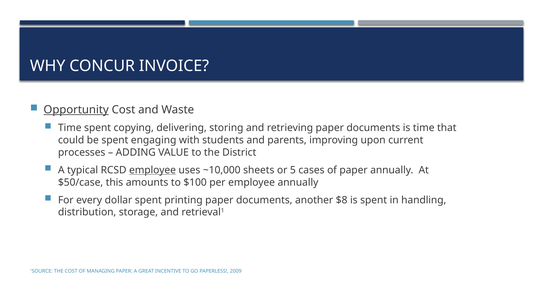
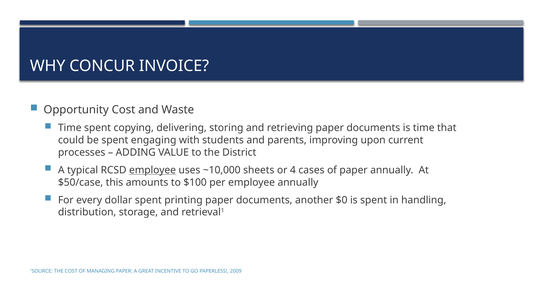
Opportunity underline: present -> none
5: 5 -> 4
$8: $8 -> $0
